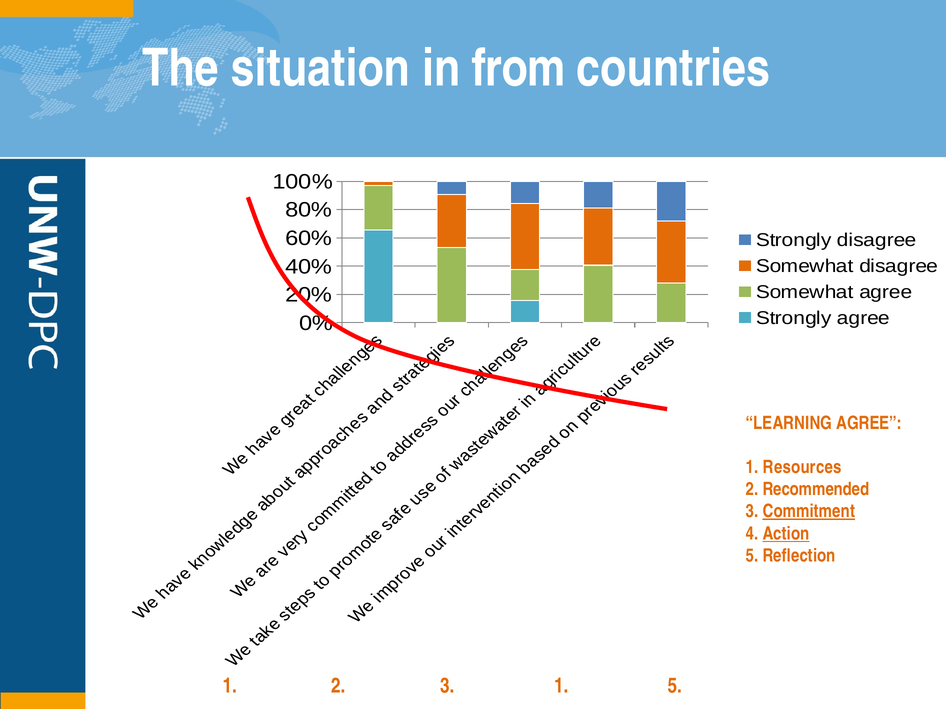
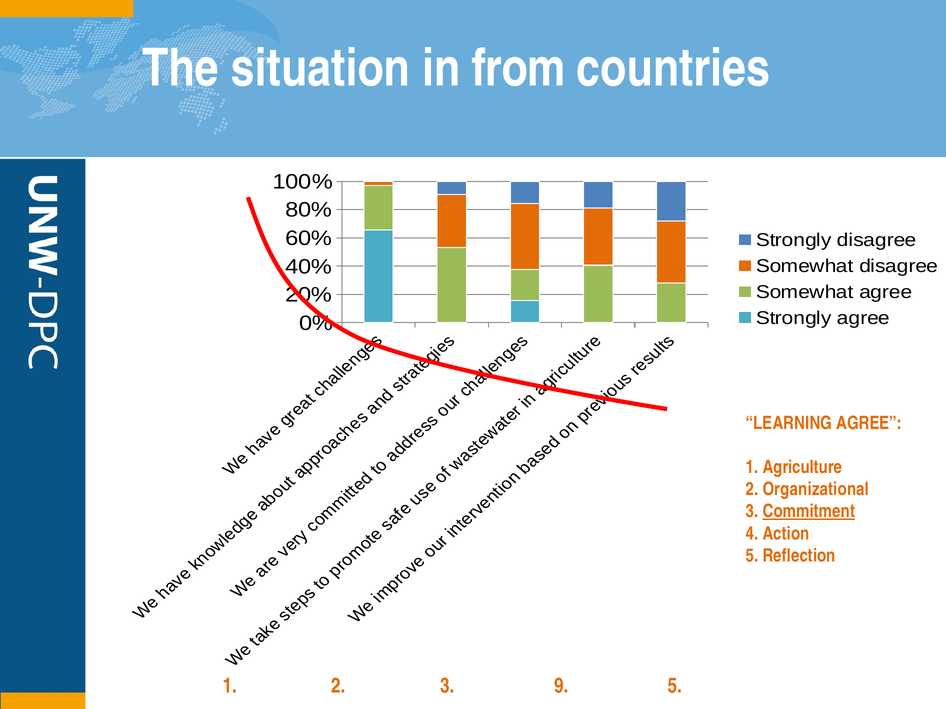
Resources: Resources -> Agriculture
Recommended: Recommended -> Organizational
Action underline: present -> none
3 1: 1 -> 9
